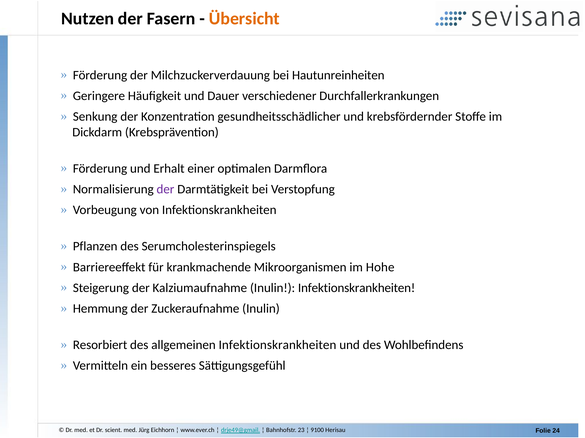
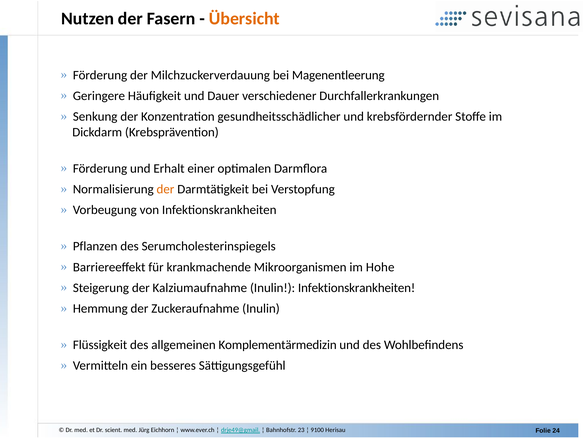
Hautunreinheiten: Hautunreinheiten -> Magenentleerung
der at (165, 190) colour: purple -> orange
Resorbiert: Resorbiert -> Flüssigkeit
allgemeinen Infektionskrankheiten: Infektionskrankheiten -> Komplementärmedizin
